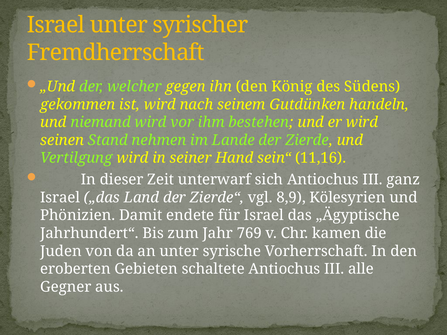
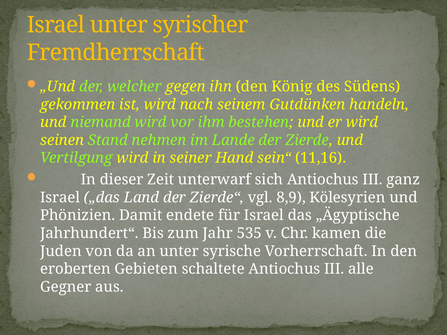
769: 769 -> 535
